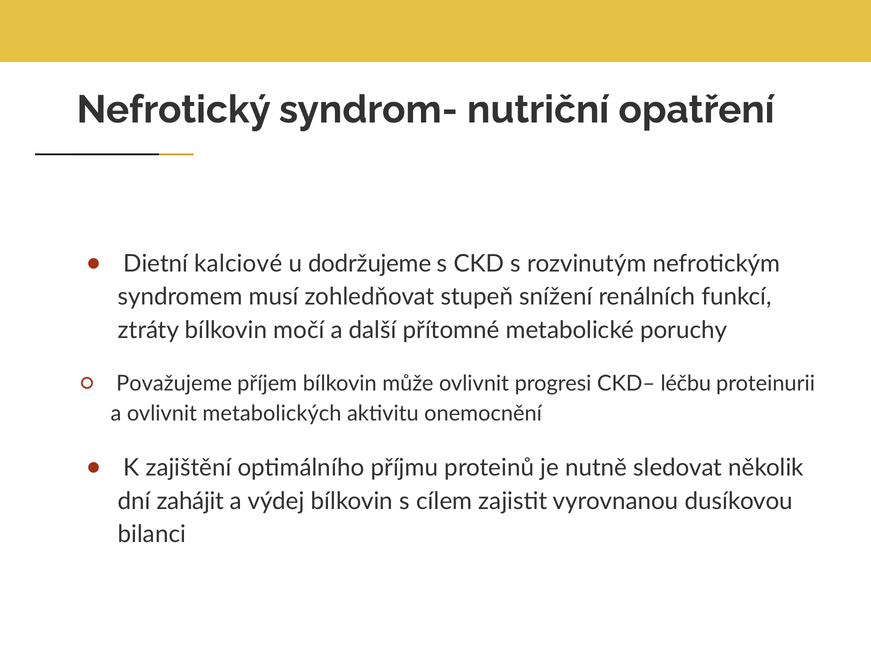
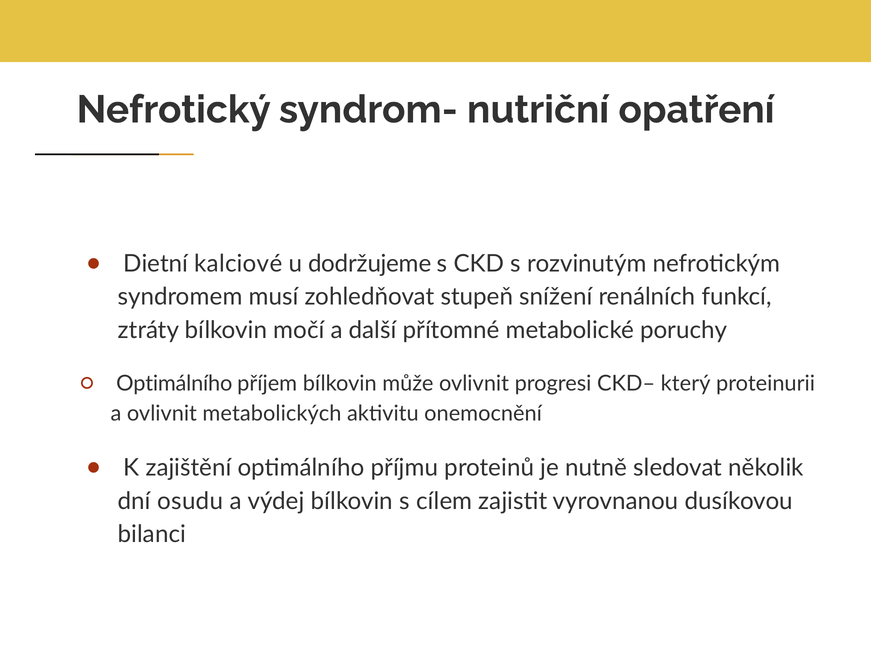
Považujeme at (174, 383): Považujeme -> Optimálního
léčbu: léčbu -> který
zahájit: zahájit -> osudu
